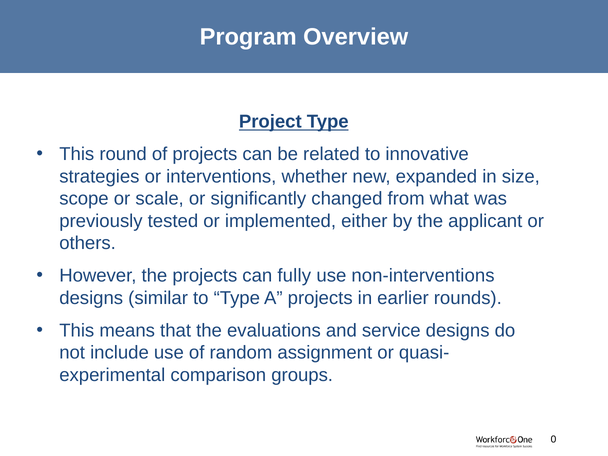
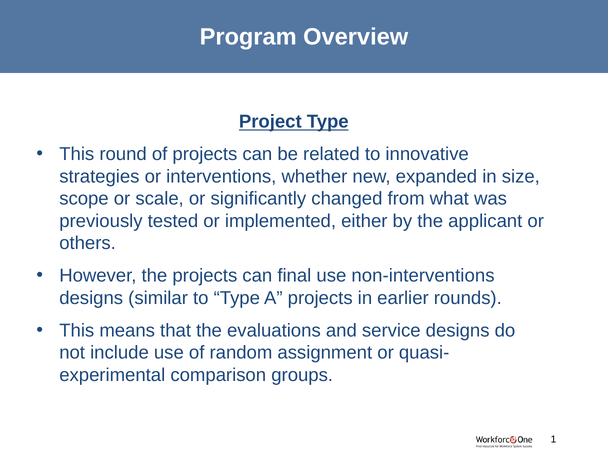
fully: fully -> final
0: 0 -> 1
